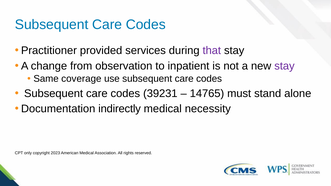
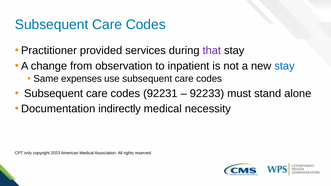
stay at (284, 66) colour: purple -> blue
coverage: coverage -> expenses
39231: 39231 -> 92231
14765: 14765 -> 92233
